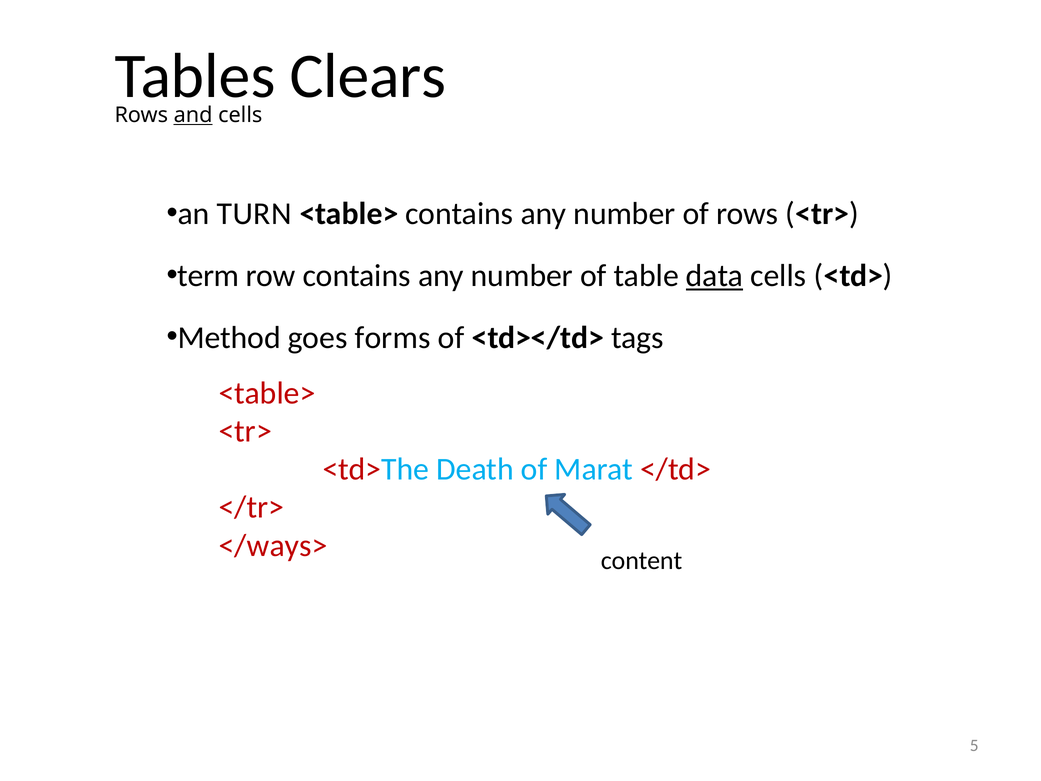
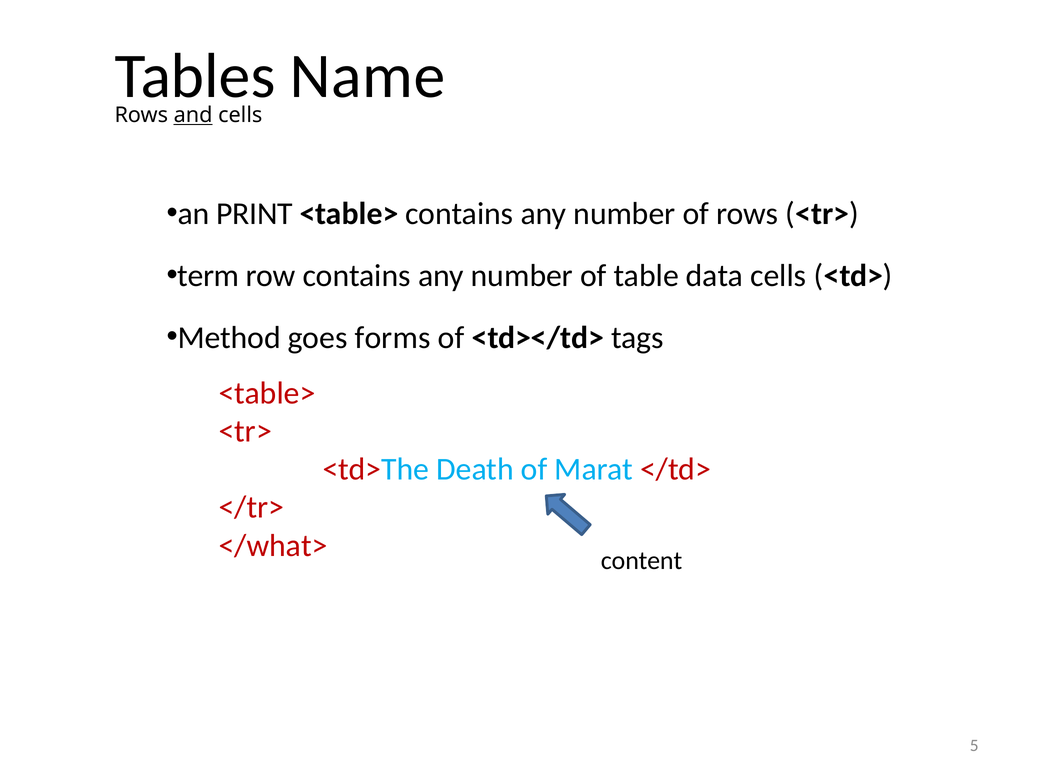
Clears: Clears -> Name
TURN: TURN -> PRINT
data underline: present -> none
</ways>: </ways> -> </what>
